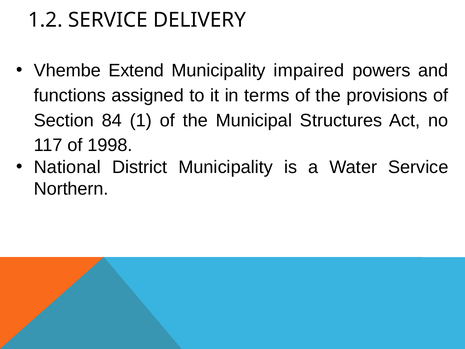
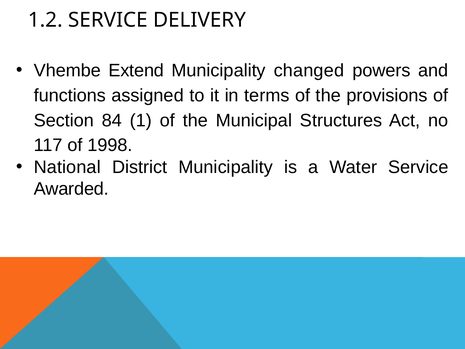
impaired: impaired -> changed
Northern: Northern -> Awarded
